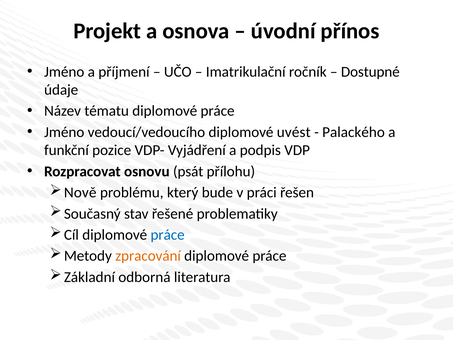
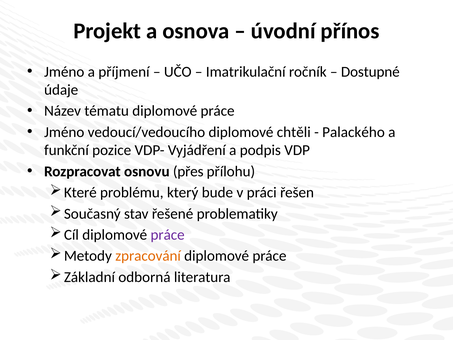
uvést: uvést -> chtěli
psát: psát -> přes
Nově: Nově -> Které
práce at (168, 235) colour: blue -> purple
